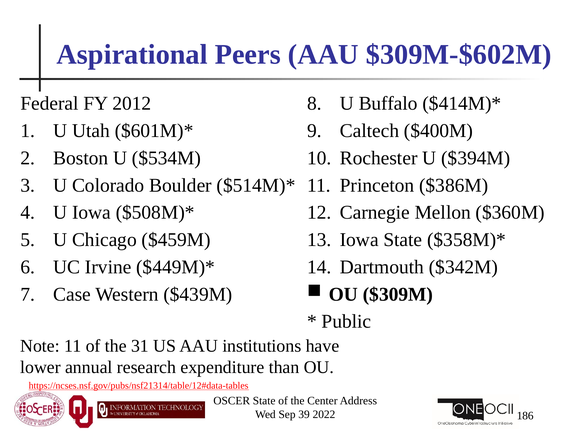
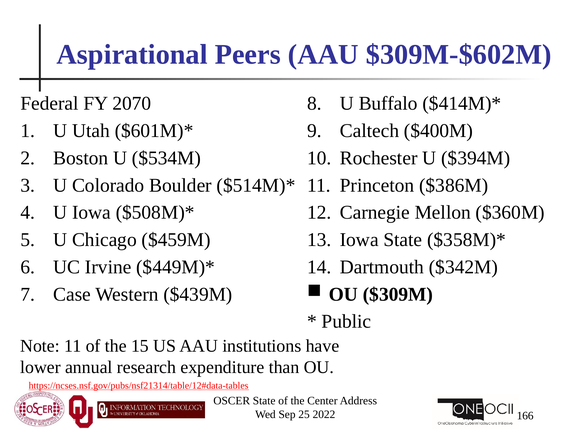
2012: 2012 -> 2070
31: 31 -> 15
39: 39 -> 25
186: 186 -> 166
